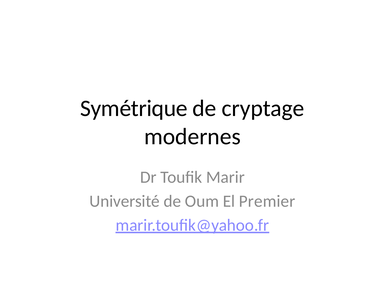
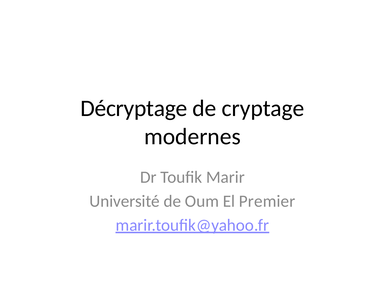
Symétrique: Symétrique -> Décryptage
